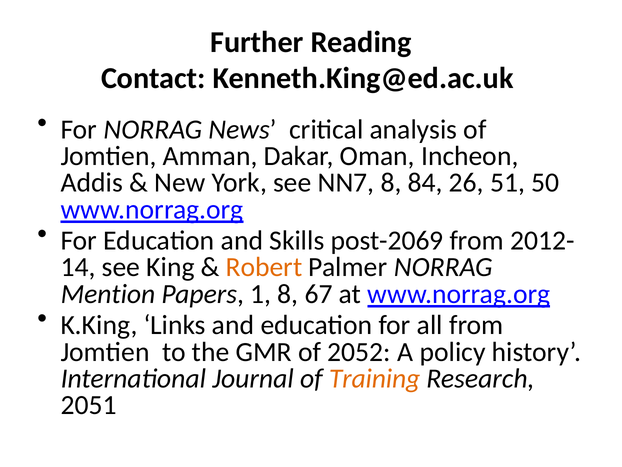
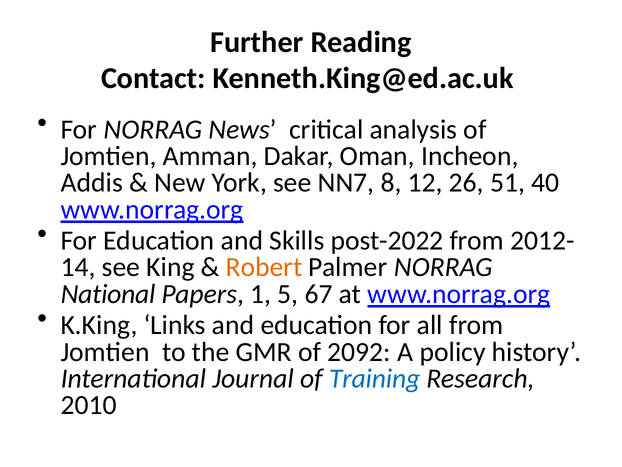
84: 84 -> 12
50: 50 -> 40
post-2069: post-2069 -> post-2022
Mention: Mention -> National
1 8: 8 -> 5
2052: 2052 -> 2092
Training colour: orange -> blue
2051: 2051 -> 2010
